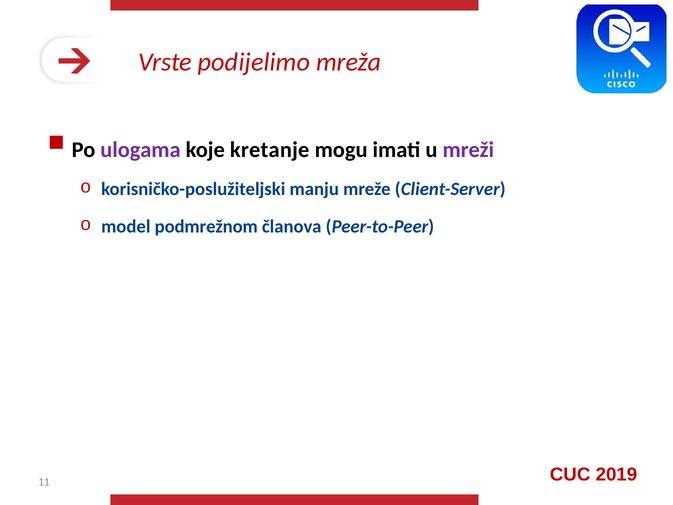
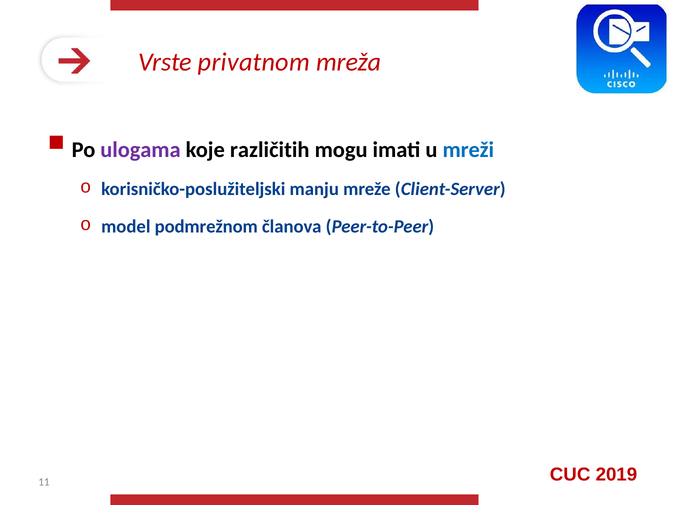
podijelimo: podijelimo -> privatnom
kretanje: kretanje -> različitih
mreži colour: purple -> blue
